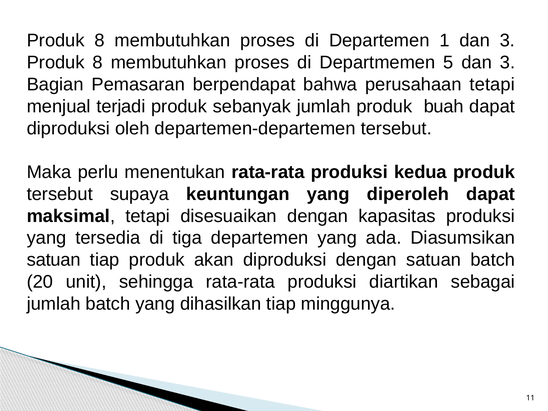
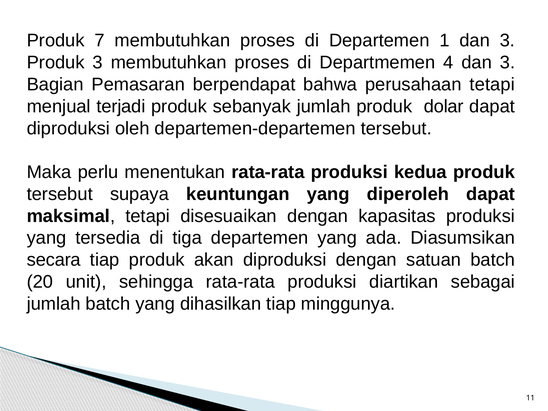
8 at (100, 41): 8 -> 7
8 at (98, 63): 8 -> 3
5: 5 -> 4
buah: buah -> dolar
satuan at (54, 260): satuan -> secara
